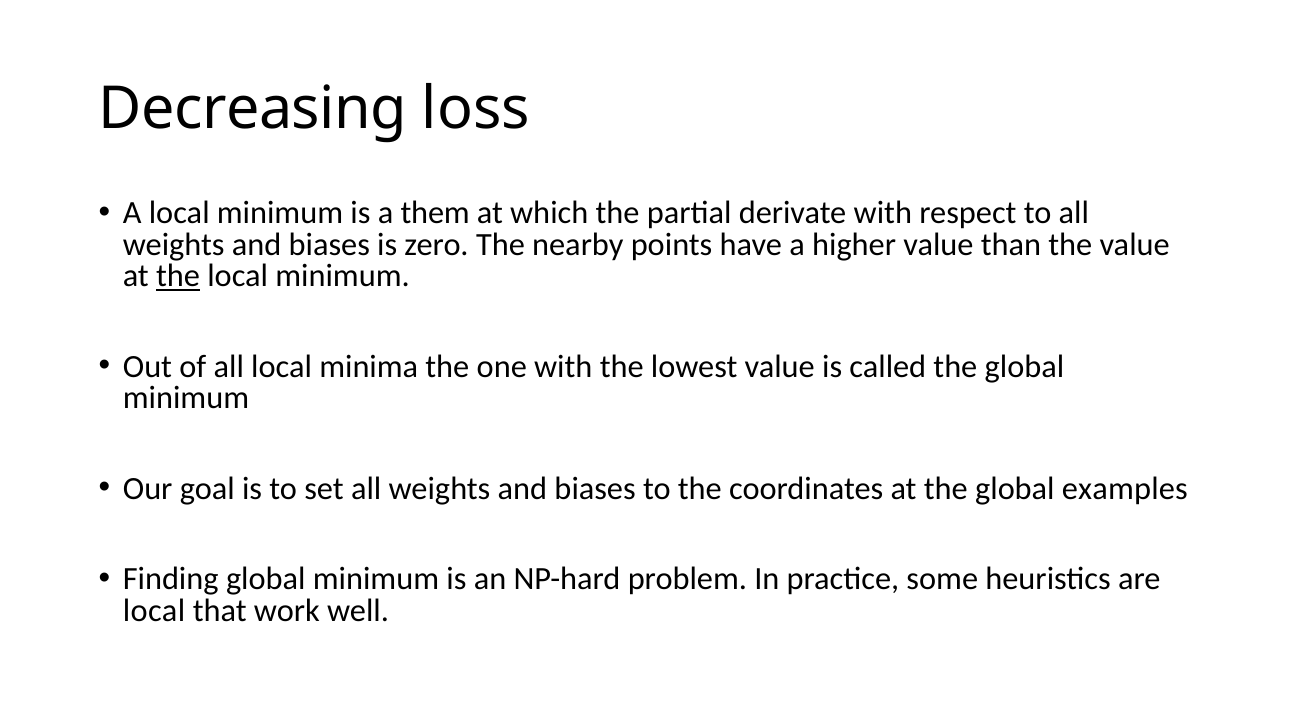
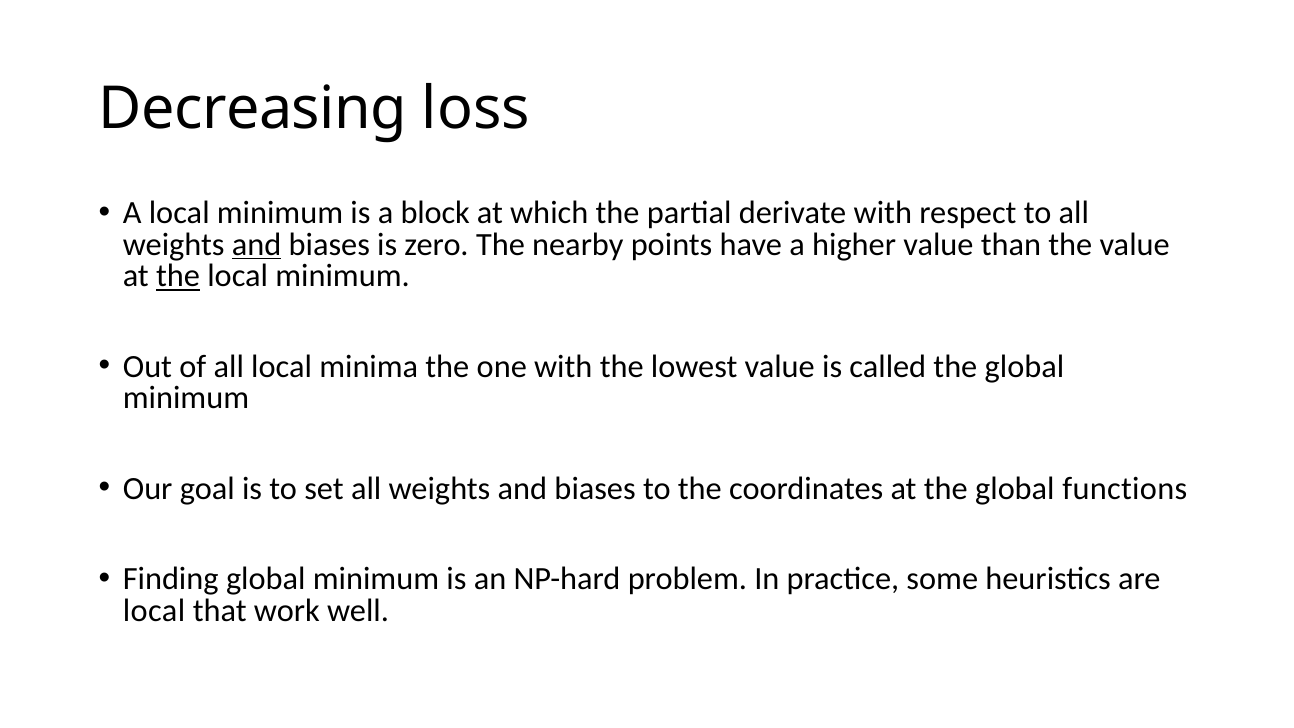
them: them -> block
and at (257, 245) underline: none -> present
examples: examples -> functions
